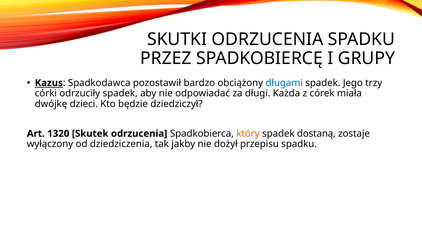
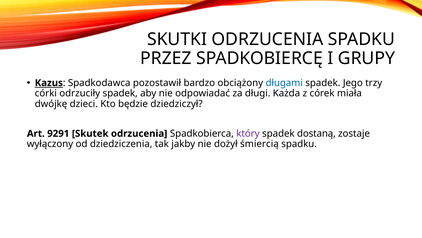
1320: 1320 -> 9291
który colour: orange -> purple
przepisu: przepisu -> śmiercią
